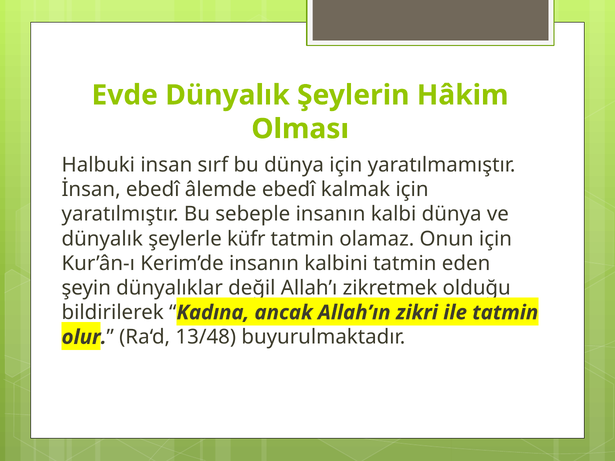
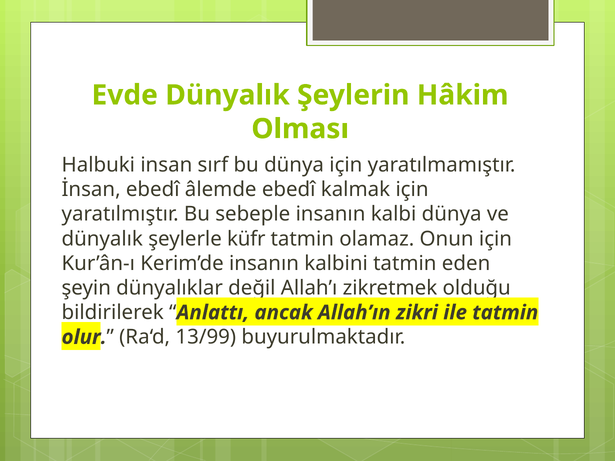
Kadına: Kadına -> Anlattı
13/48: 13/48 -> 13/99
